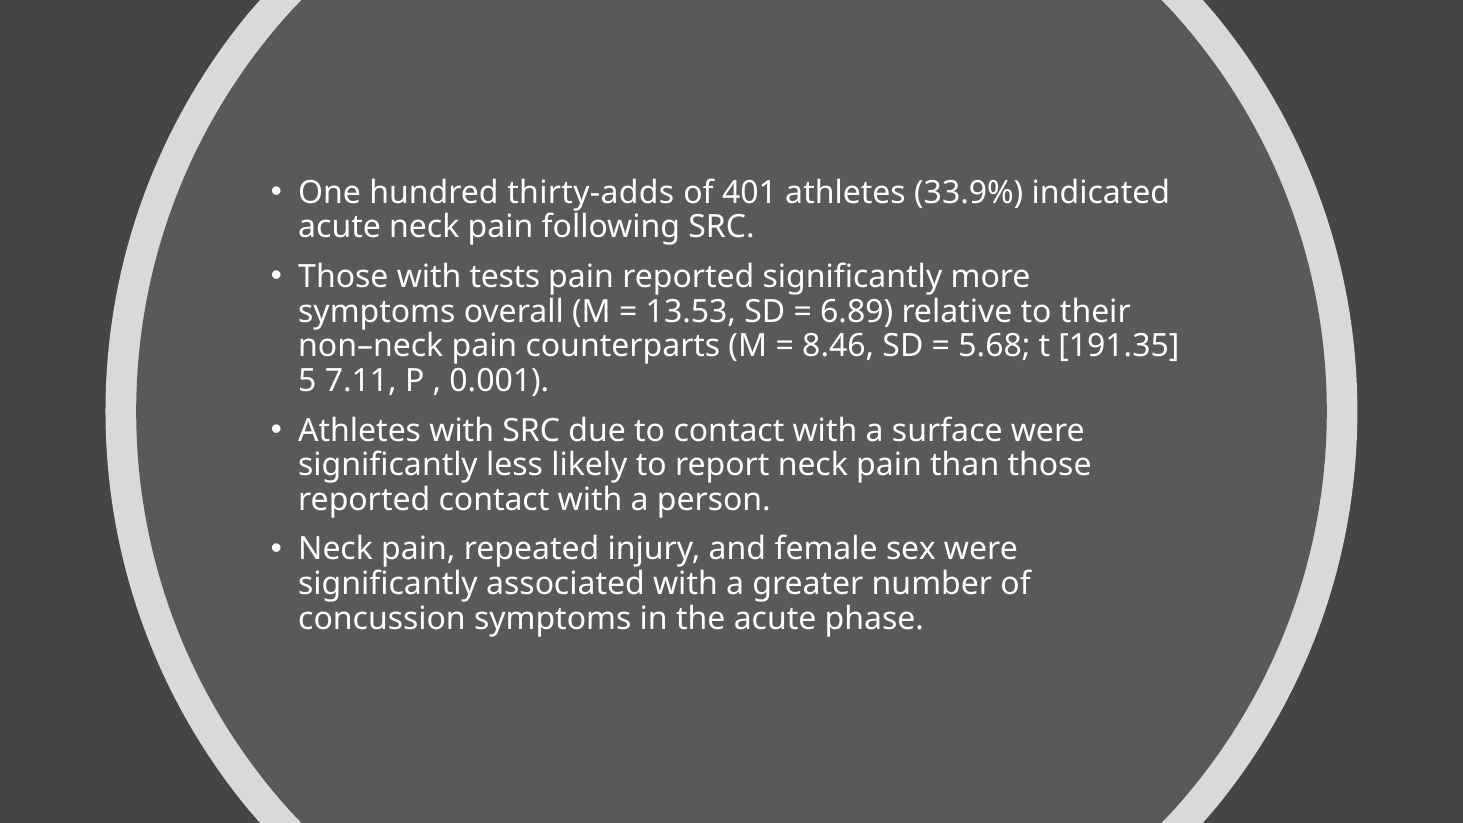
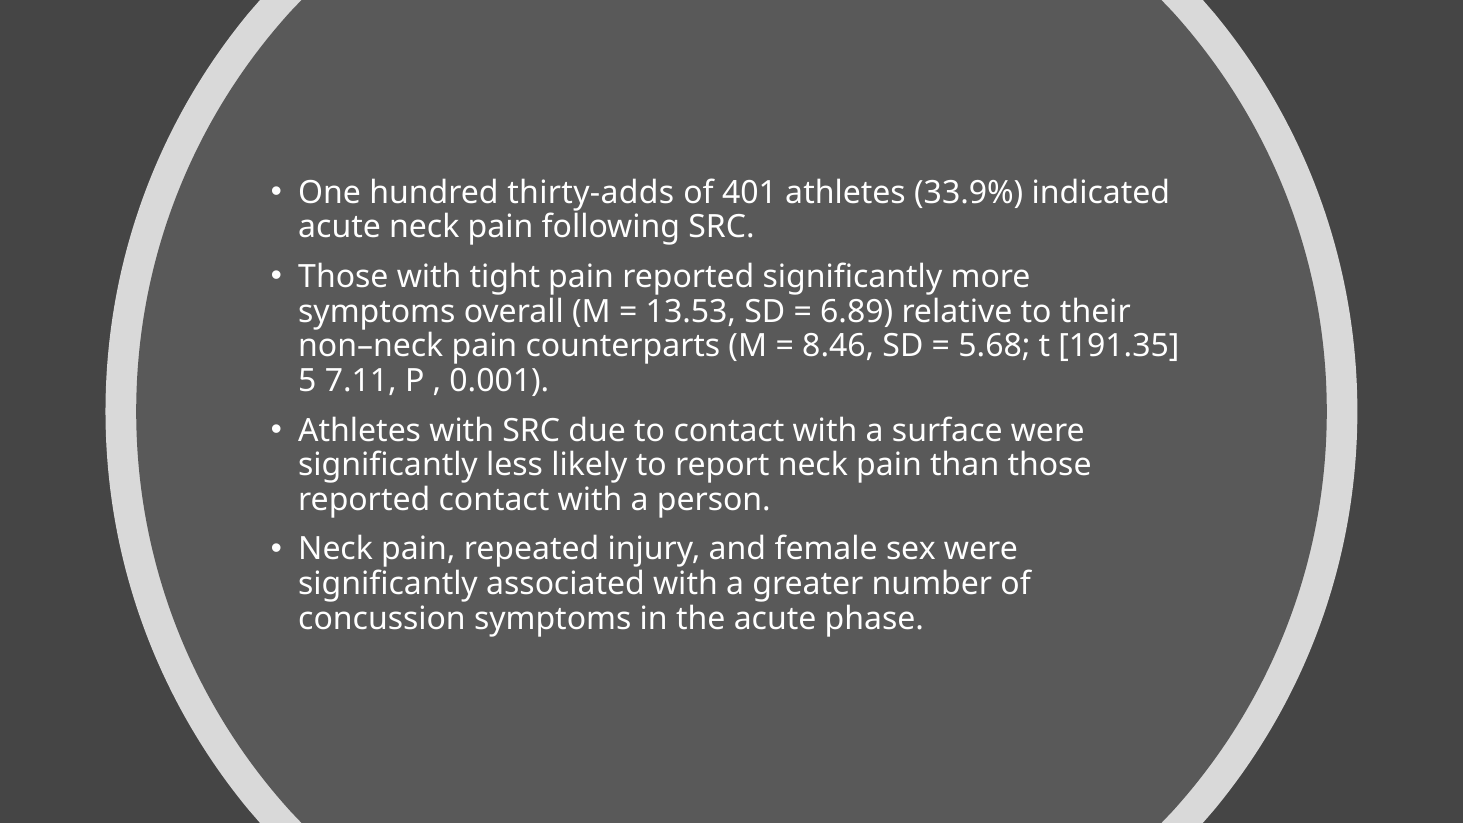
tests: tests -> tight
